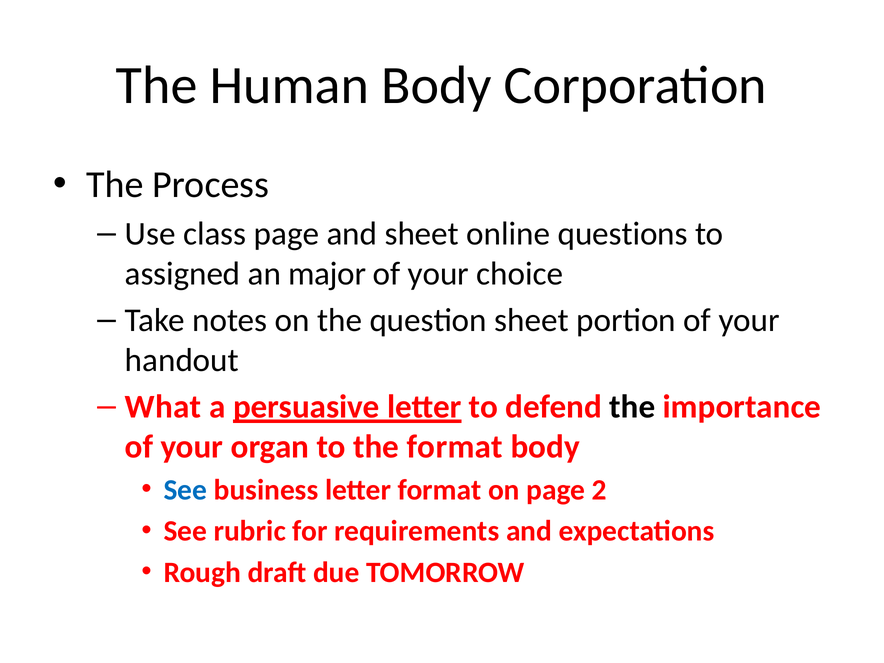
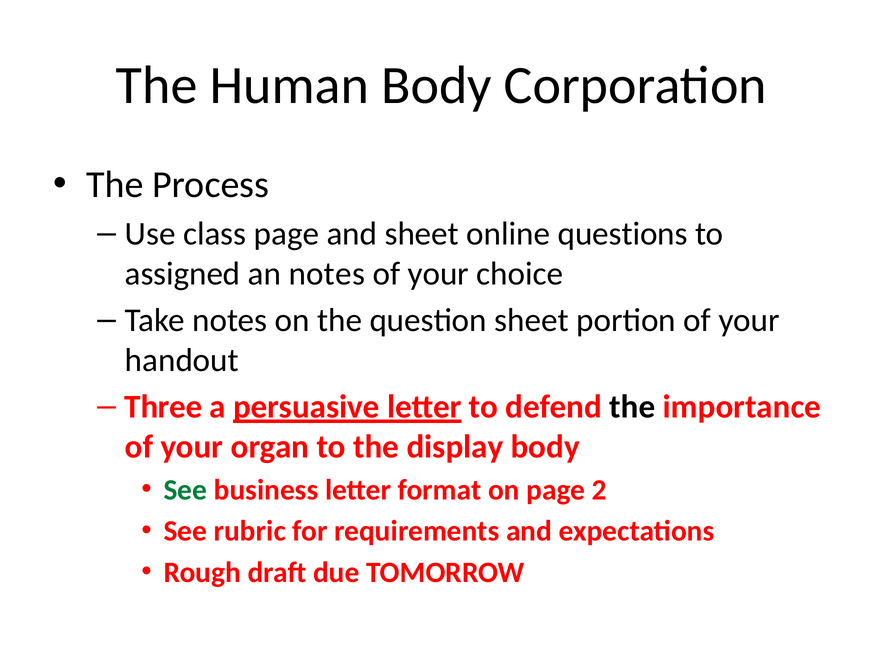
an major: major -> notes
What: What -> Three
the format: format -> display
See at (185, 490) colour: blue -> green
